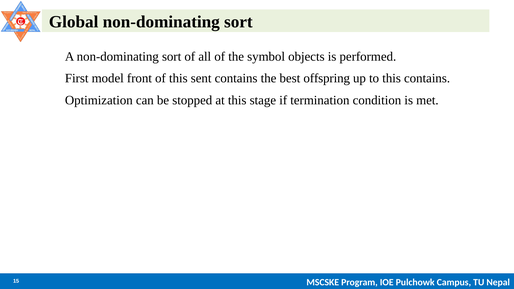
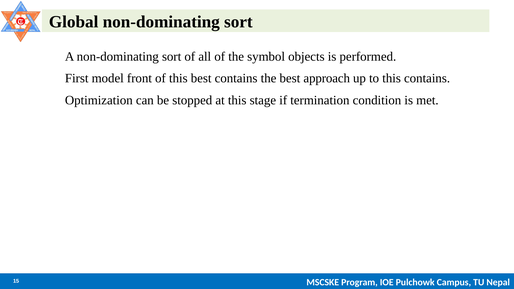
this sent: sent -> best
offspring: offspring -> approach
